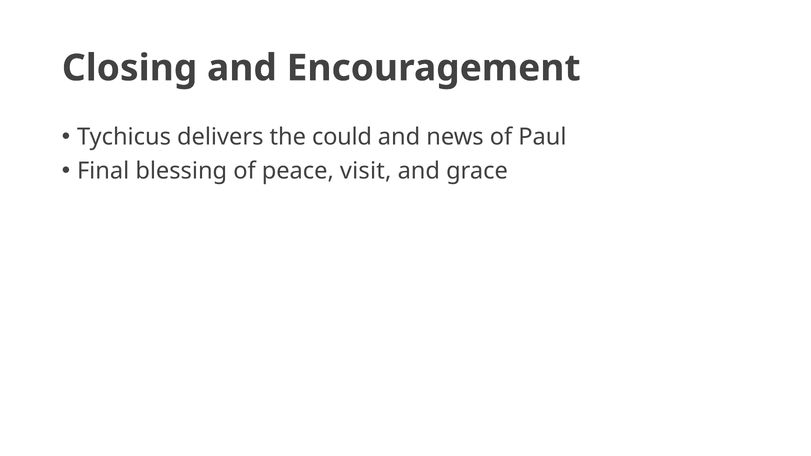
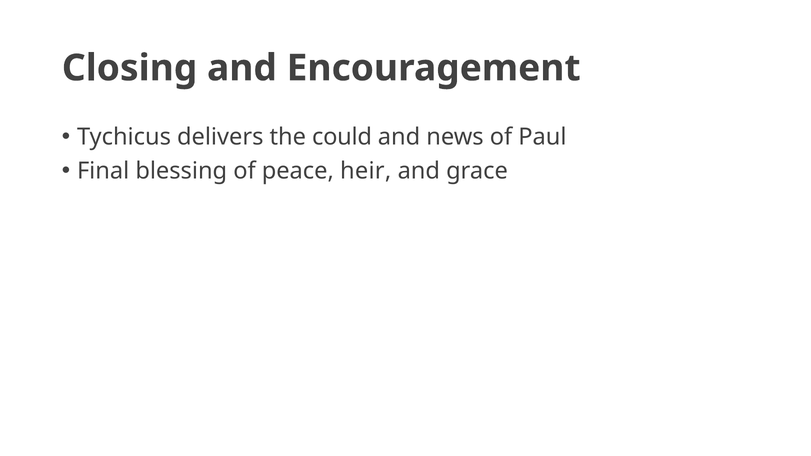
visit: visit -> heir
